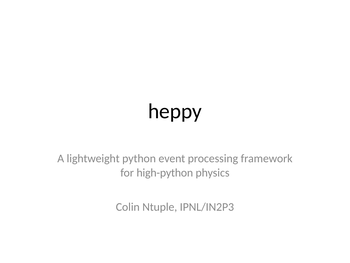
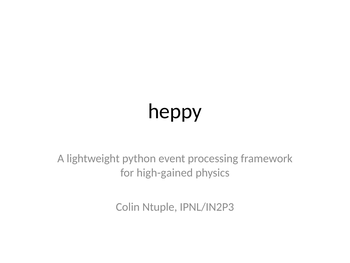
high-python: high-python -> high-gained
